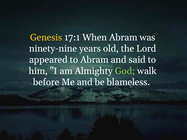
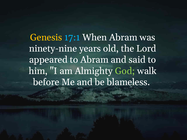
17:1 colour: white -> light blue
